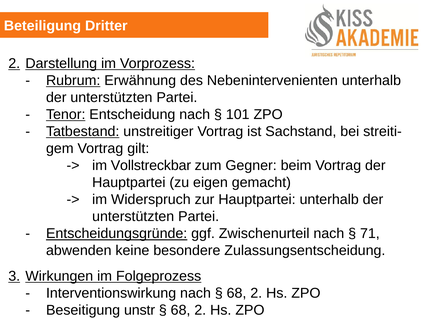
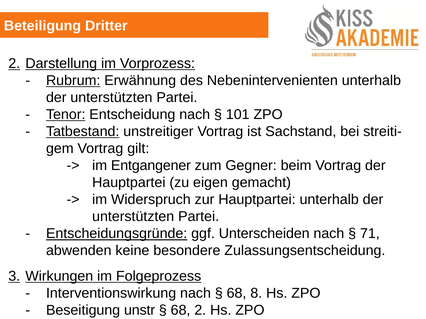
Vollstreckbar: Vollstreckbar -> Entgangener
Zwischenurteil: Zwischenurteil -> Unterscheiden
2 at (256, 294): 2 -> 8
